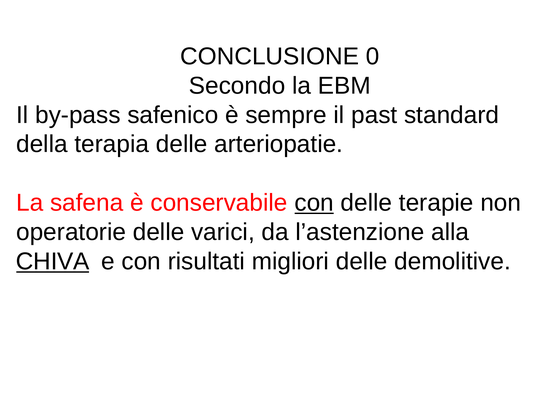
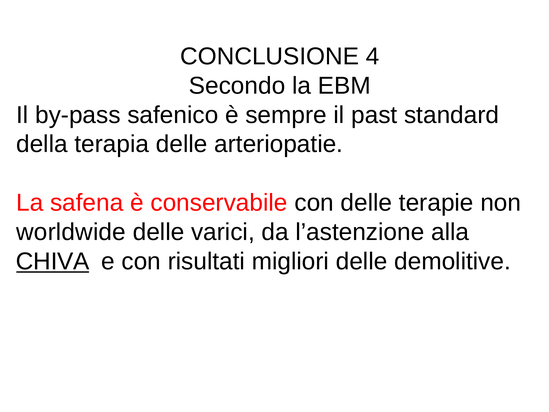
0: 0 -> 4
con at (314, 203) underline: present -> none
operatorie: operatorie -> worldwide
